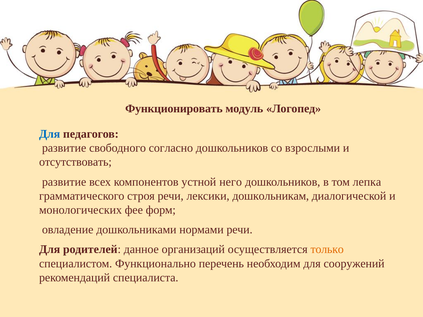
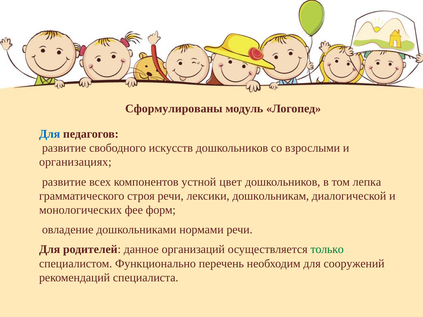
Функционировать: Функционировать -> Сформулированы
согласно: согласно -> искусств
отсутствовать: отсутствовать -> организациях
него: него -> цвет
только colour: orange -> green
